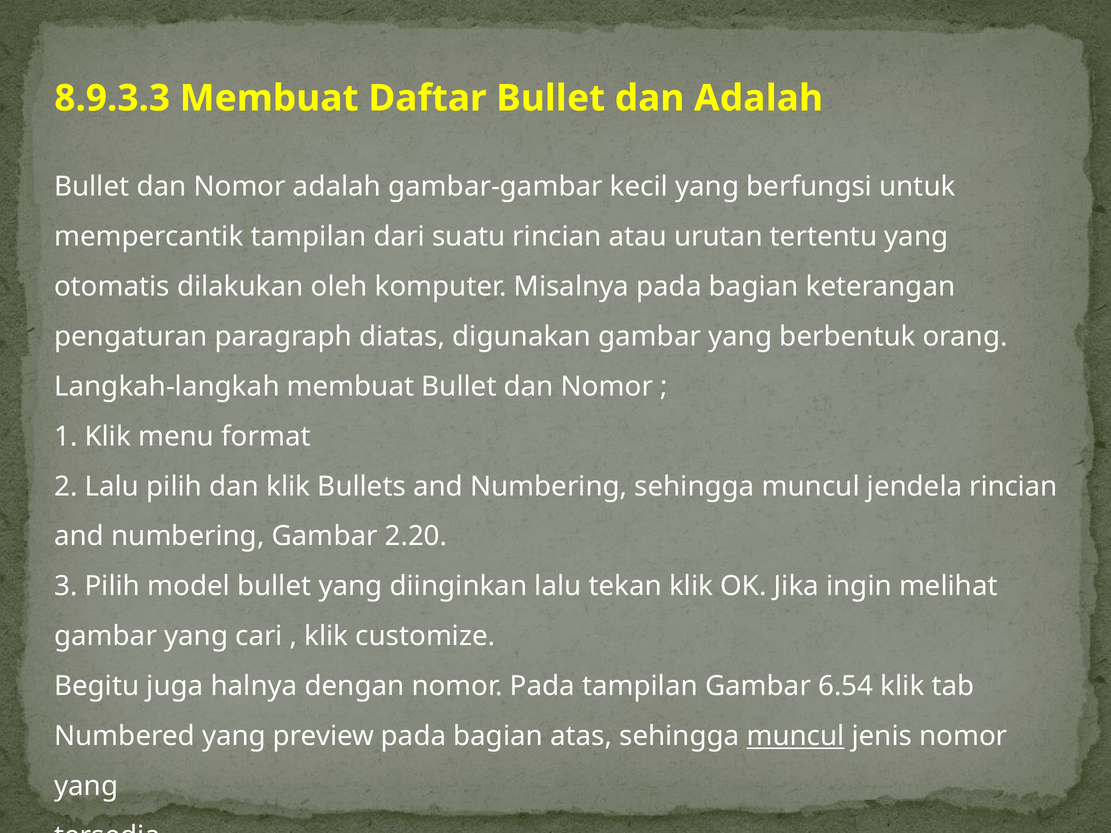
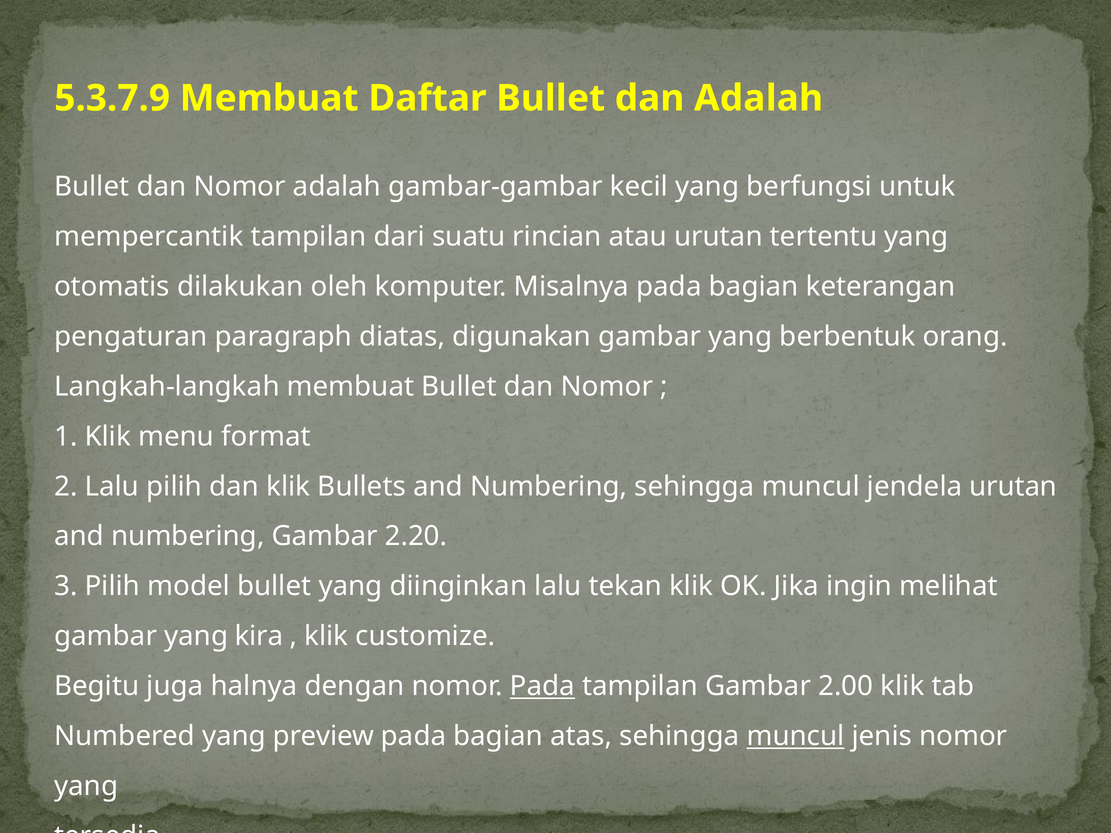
8.9.3.3: 8.9.3.3 -> 5.3.7.9
jendela rincian: rincian -> urutan
cari: cari -> kira
Pada at (542, 686) underline: none -> present
6.54: 6.54 -> 2.00
